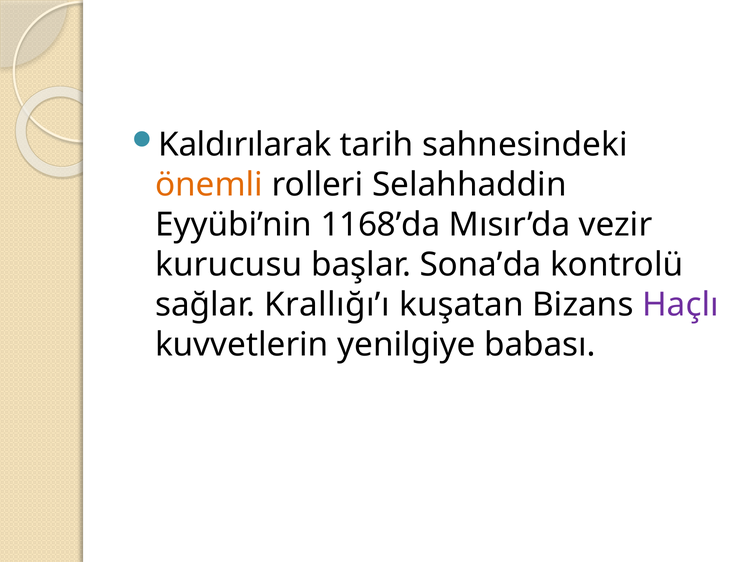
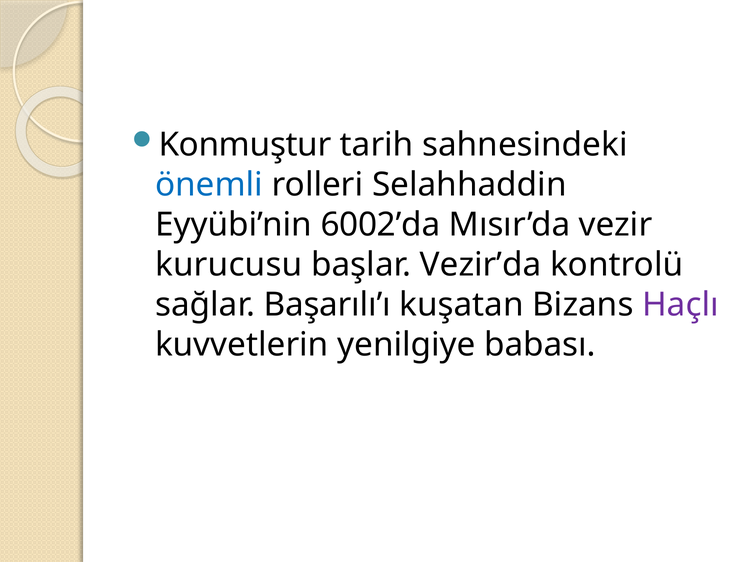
Kaldırılarak: Kaldırılarak -> Konmuştur
önemli colour: orange -> blue
1168’da: 1168’da -> 6002’da
Sona’da: Sona’da -> Vezir’da
Krallığı’ı: Krallığı’ı -> Başarılı’ı
